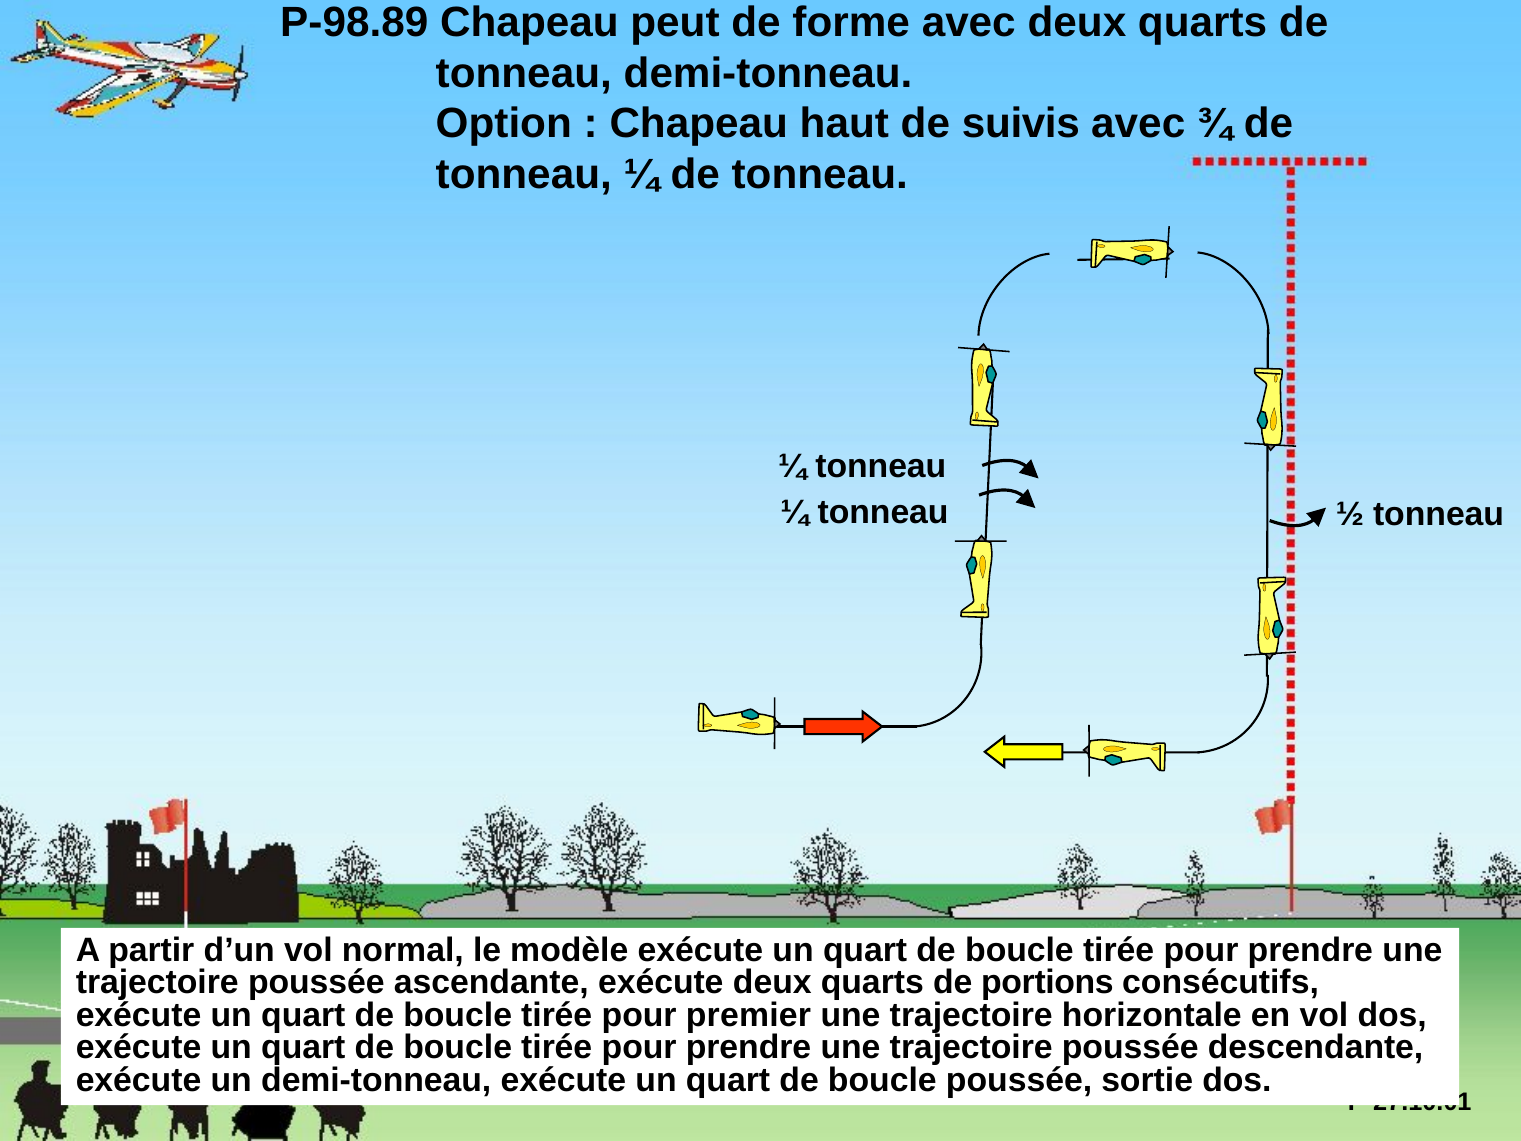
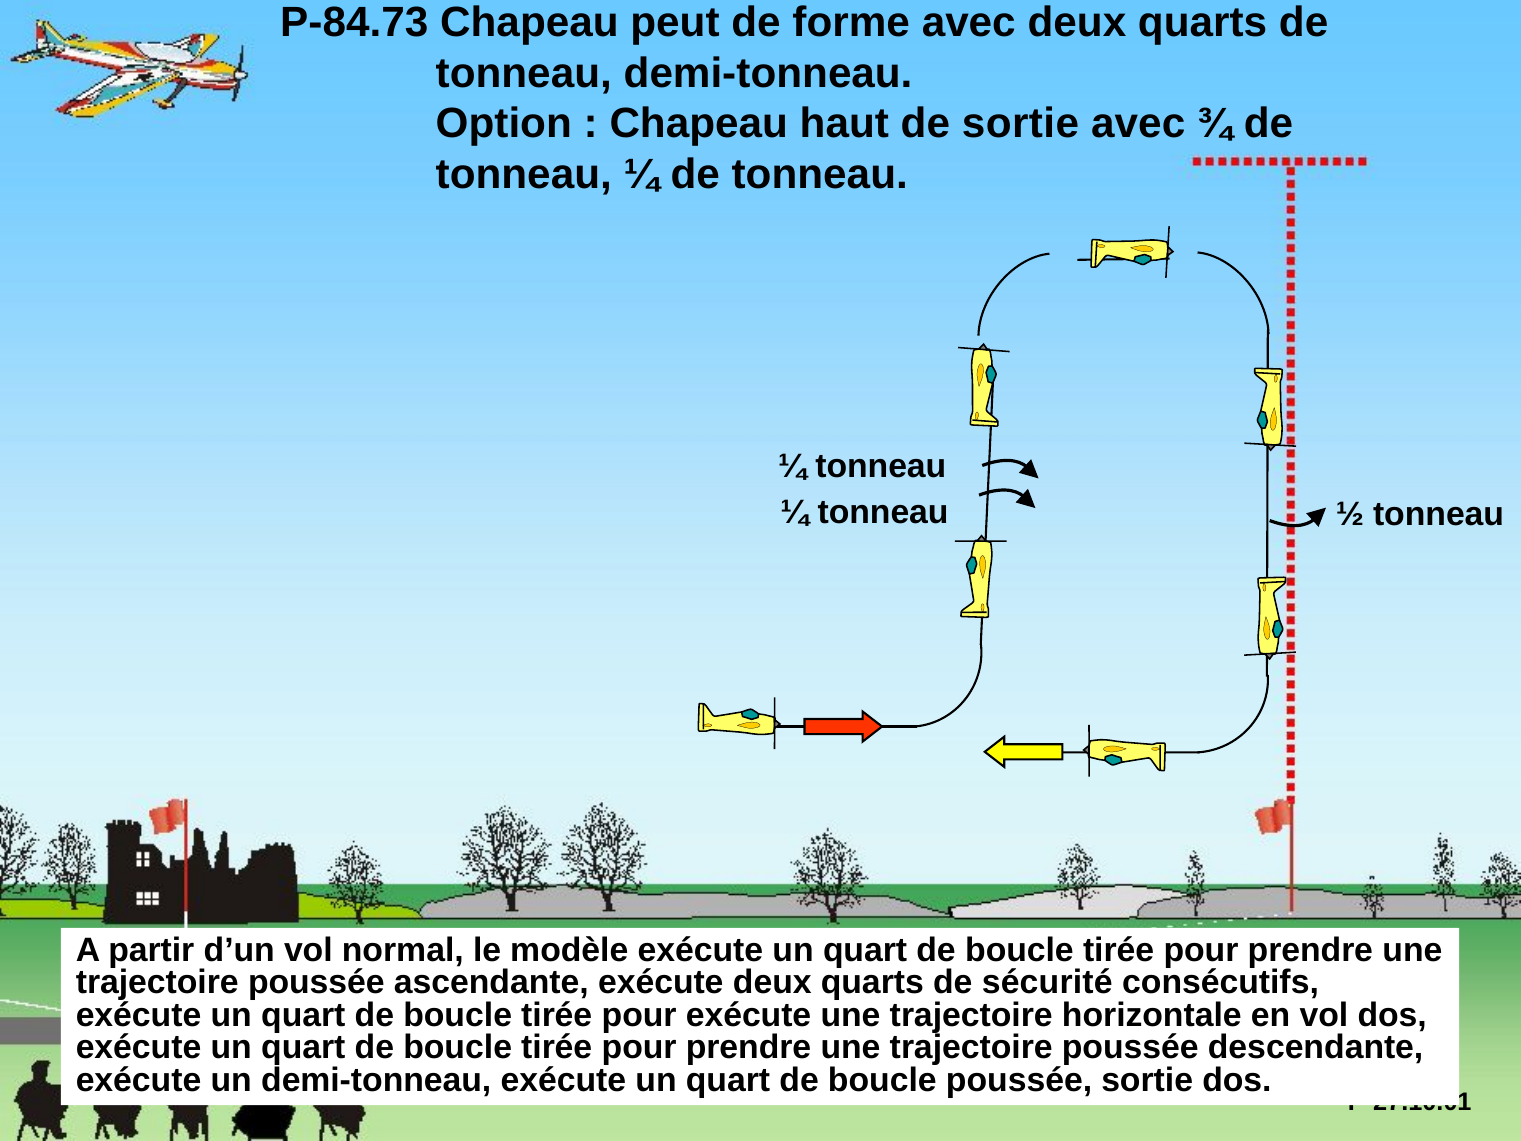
P-98.89: P-98.89 -> P-84.73
de suivis: suivis -> sortie
portions: portions -> sécurité
pour premier: premier -> exécute
